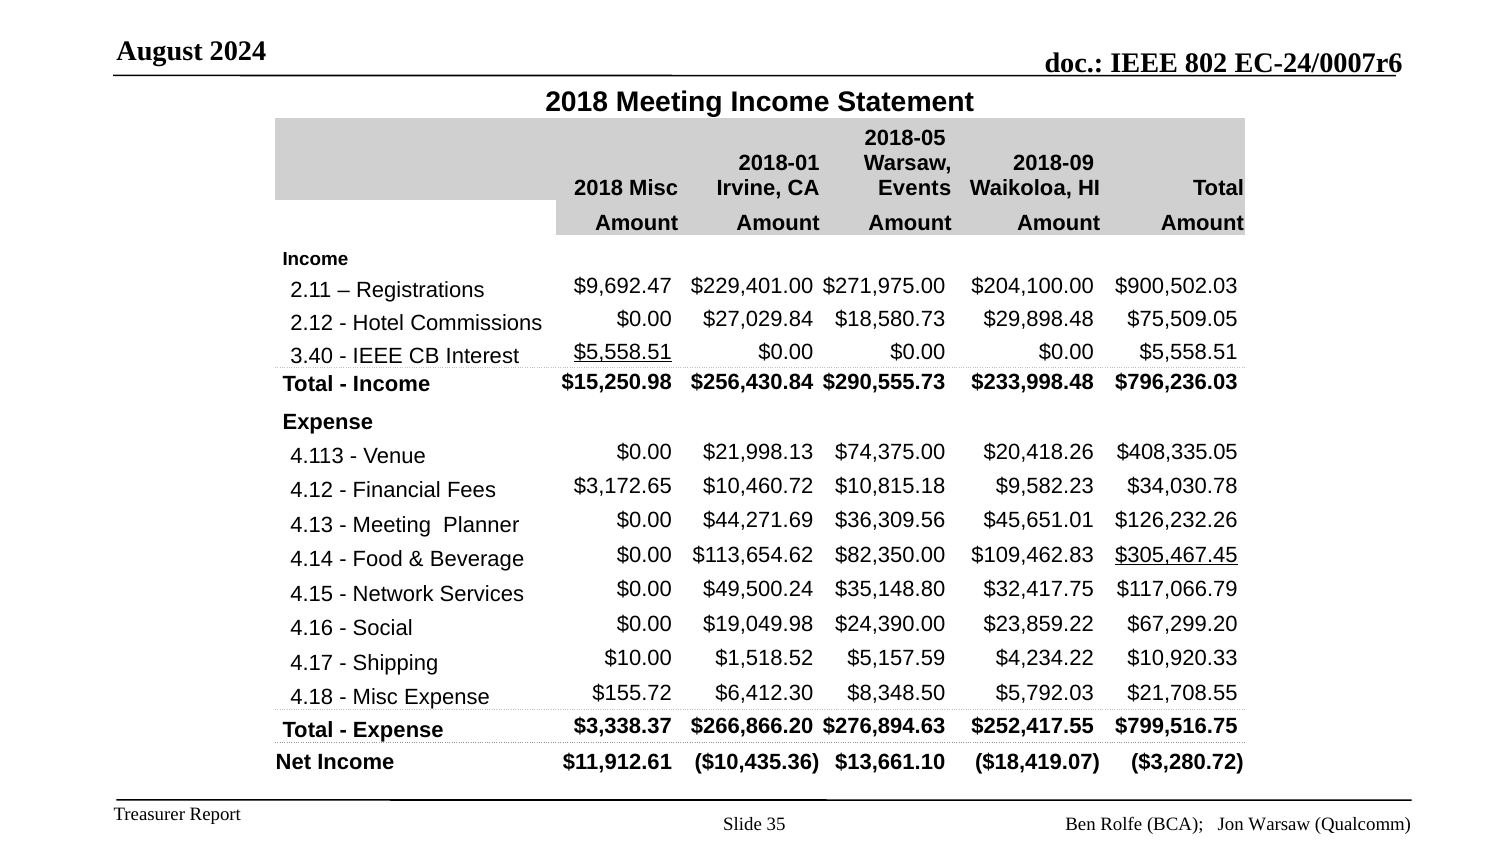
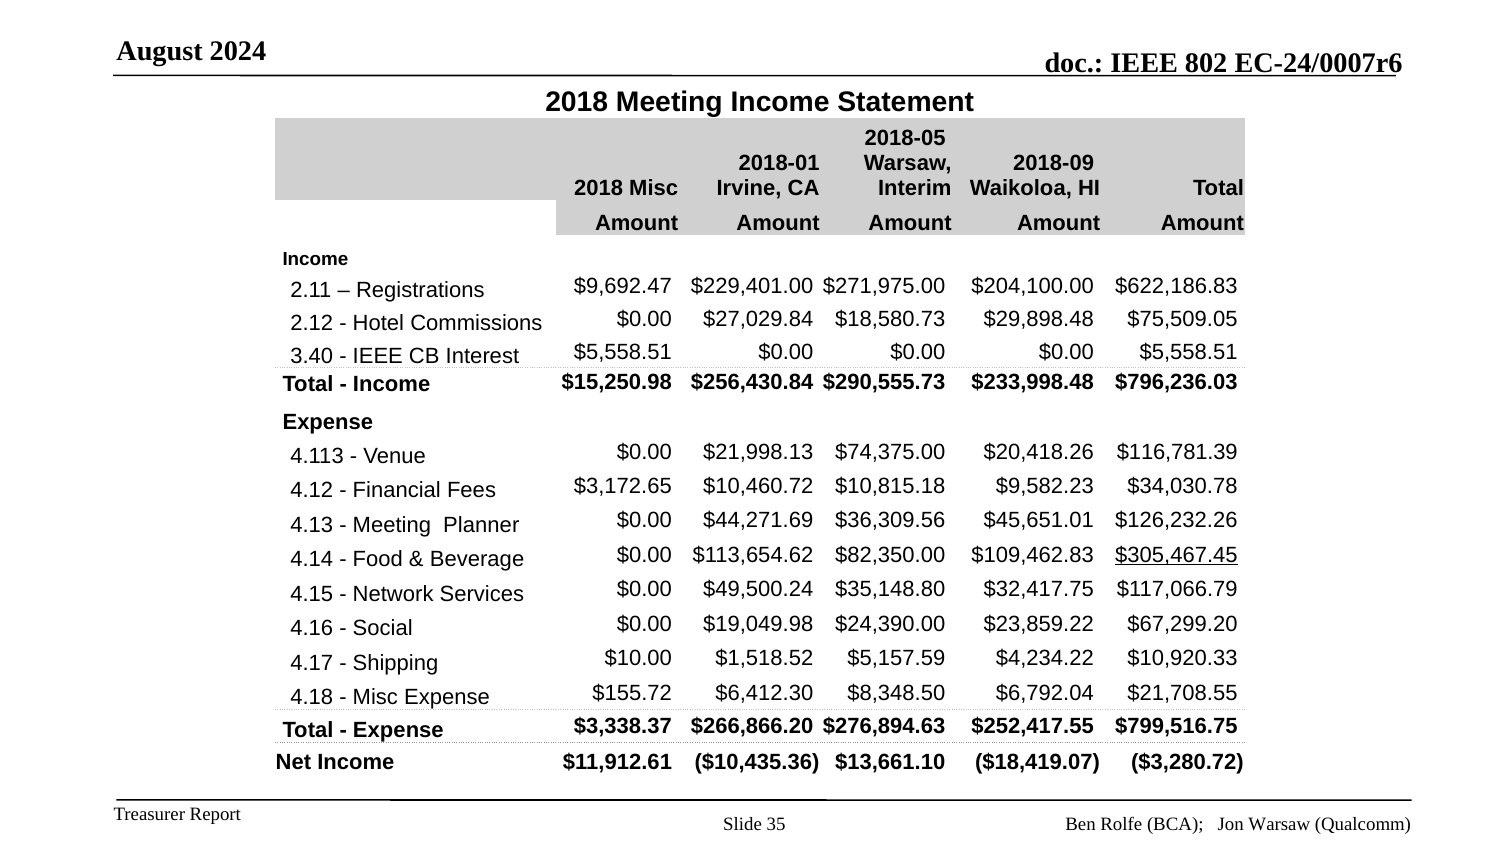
Events: Events -> Interim
$900,502.03: $900,502.03 -> $622,186.83
$5,558.51 at (623, 352) underline: present -> none
$408,335.05: $408,335.05 -> $116,781.39
$5,792.03: $5,792.03 -> $6,792.04
